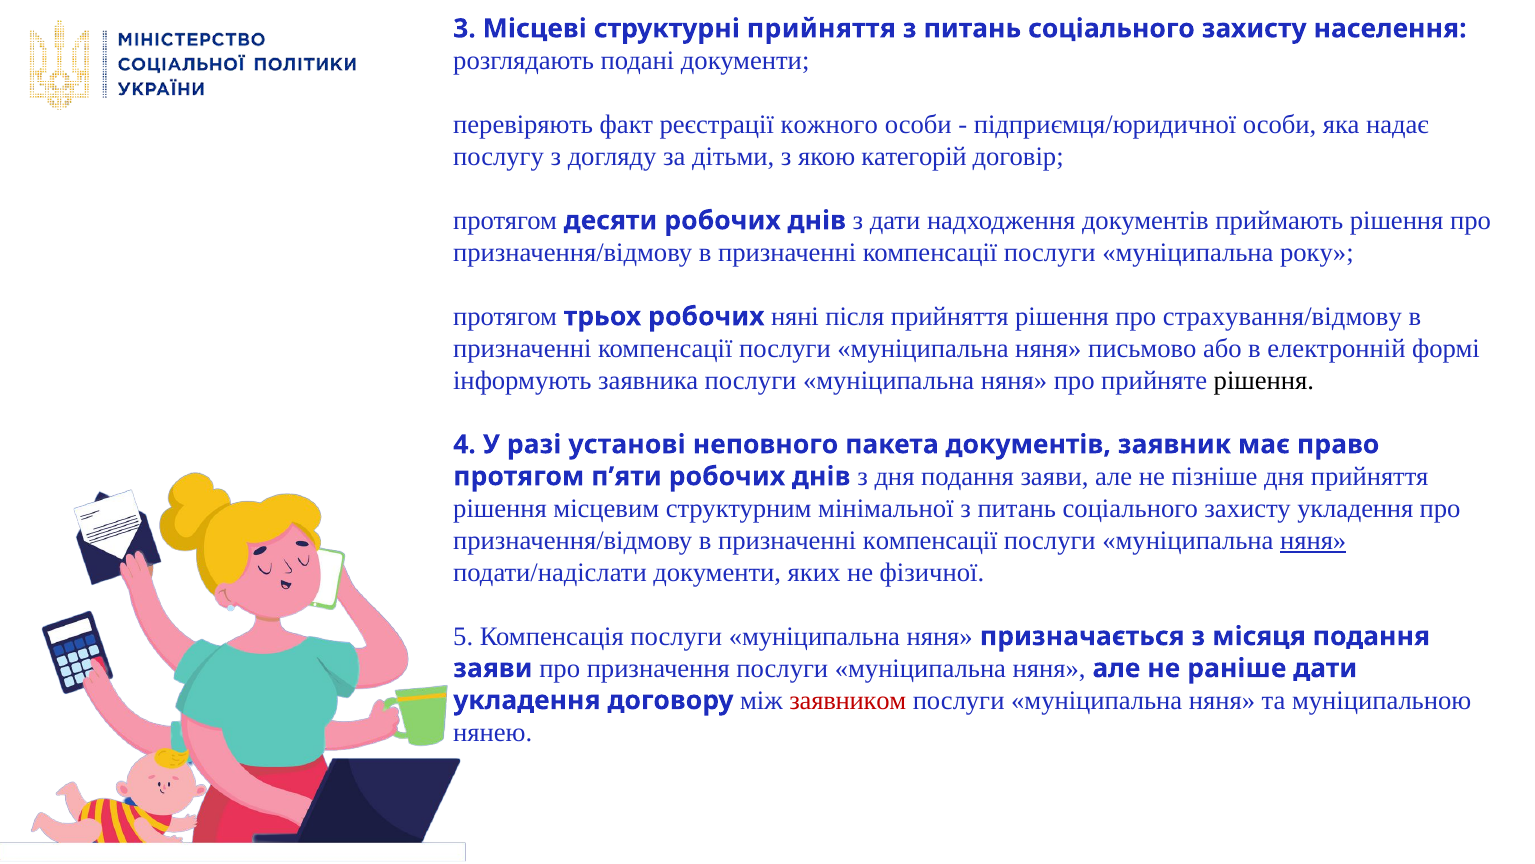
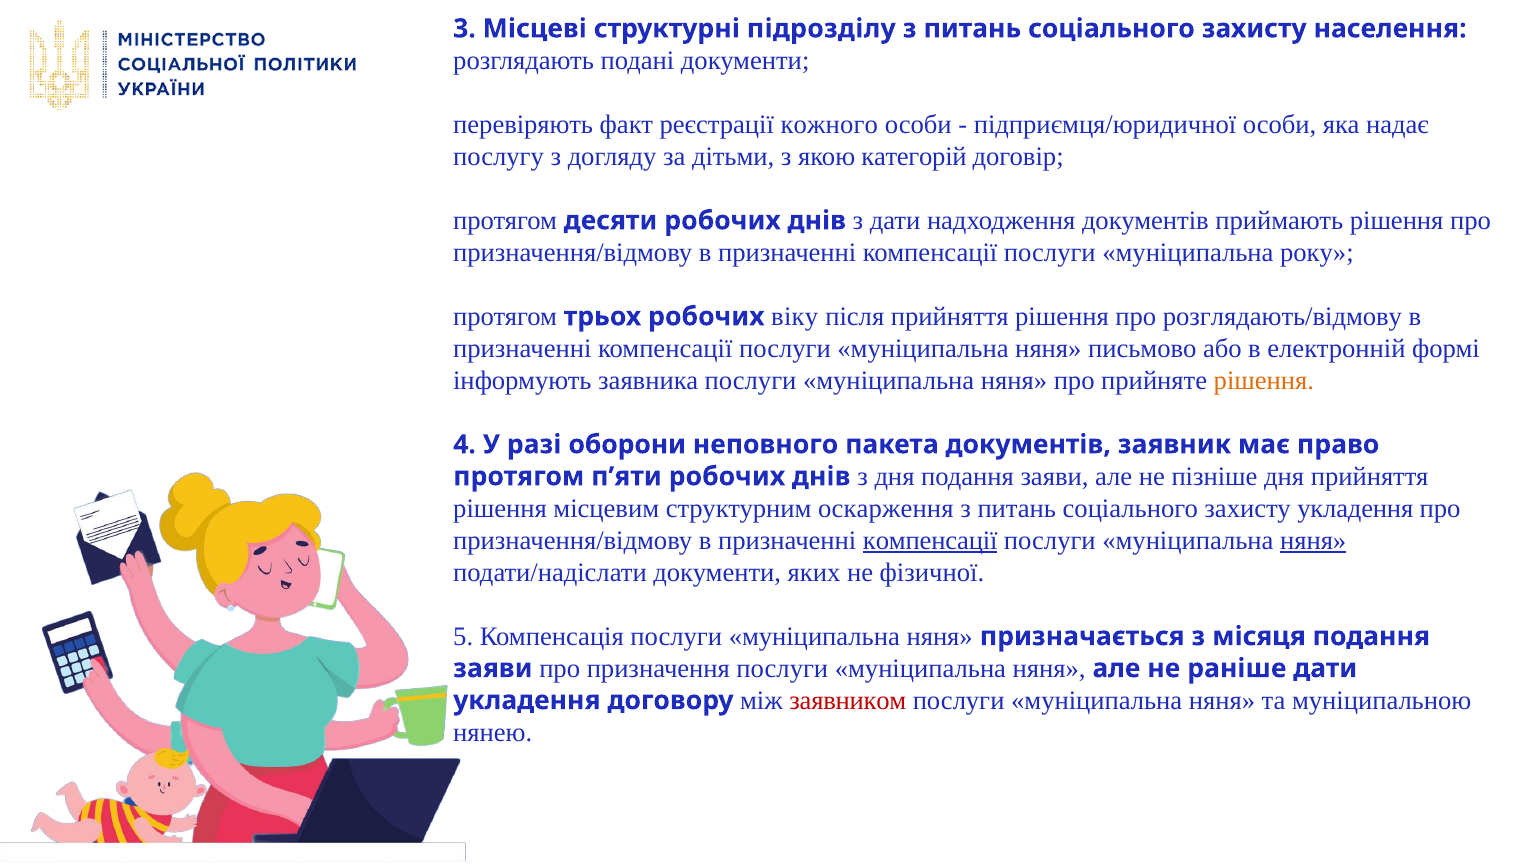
структурні прийняття: прийняття -> підрозділу
няні: няні -> віку
страхування/відмову: страхування/відмову -> розглядають/відмову
рішення at (1264, 380) colour: black -> orange
установі: установі -> оборони
мінімальної: мінімальної -> оскарження
компенсації at (930, 540) underline: none -> present
